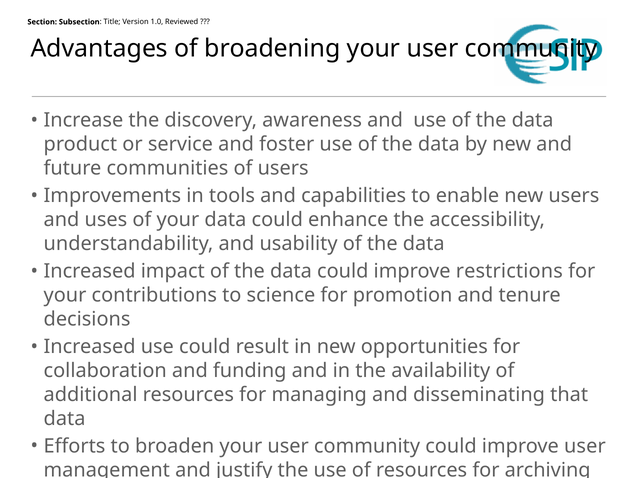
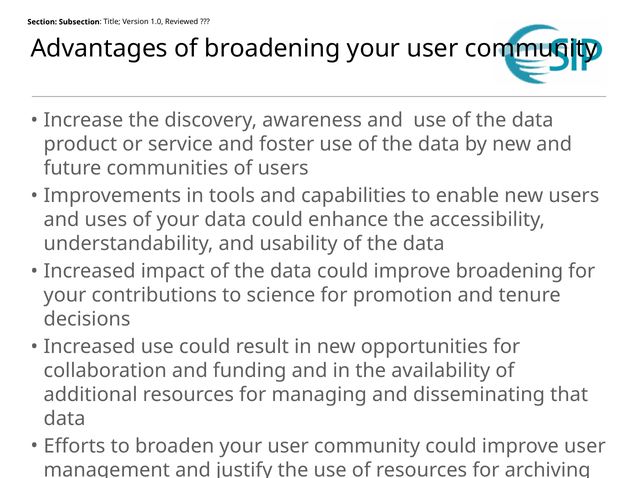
improve restrictions: restrictions -> broadening
